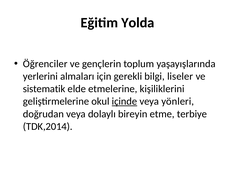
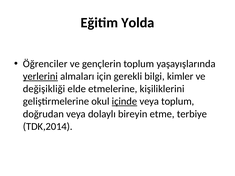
yerlerini underline: none -> present
liseler: liseler -> kimler
sistematik: sistematik -> değişikliği
veya yönleri: yönleri -> toplum
